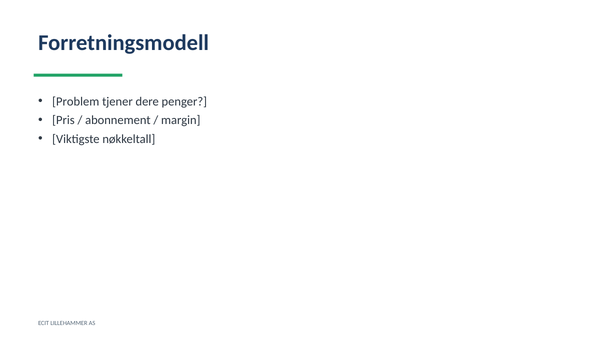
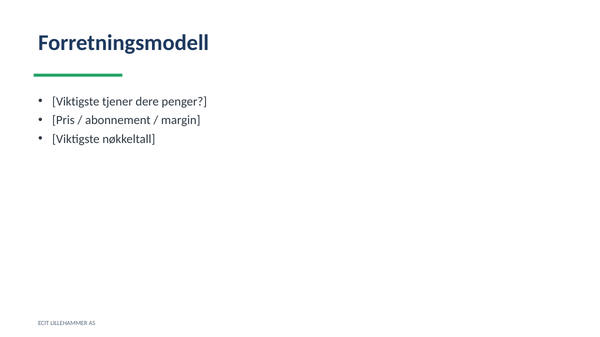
Problem at (76, 102): Problem -> Viktigste
